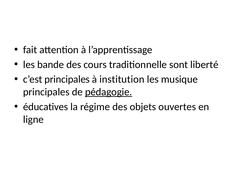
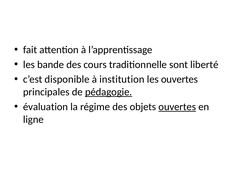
c’est principales: principales -> disponible
les musique: musique -> ouvertes
éducatives: éducatives -> évaluation
ouvertes at (177, 107) underline: none -> present
